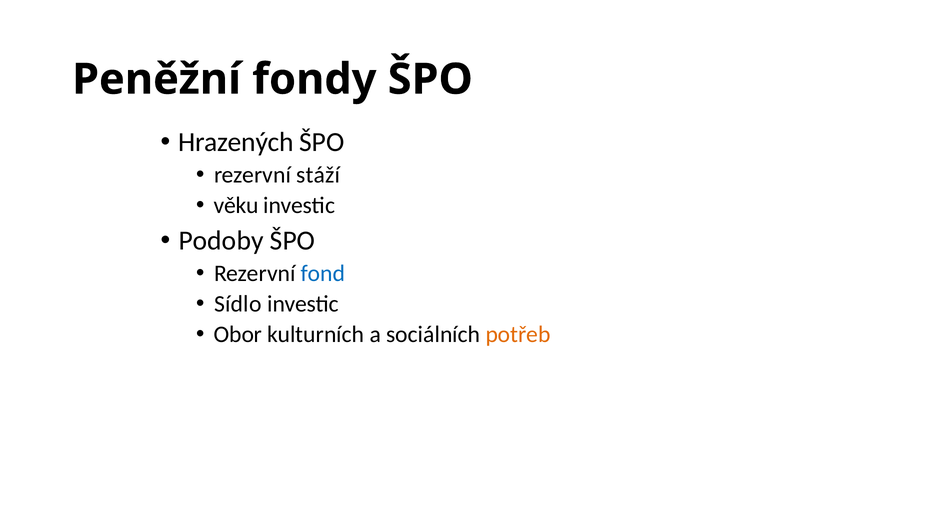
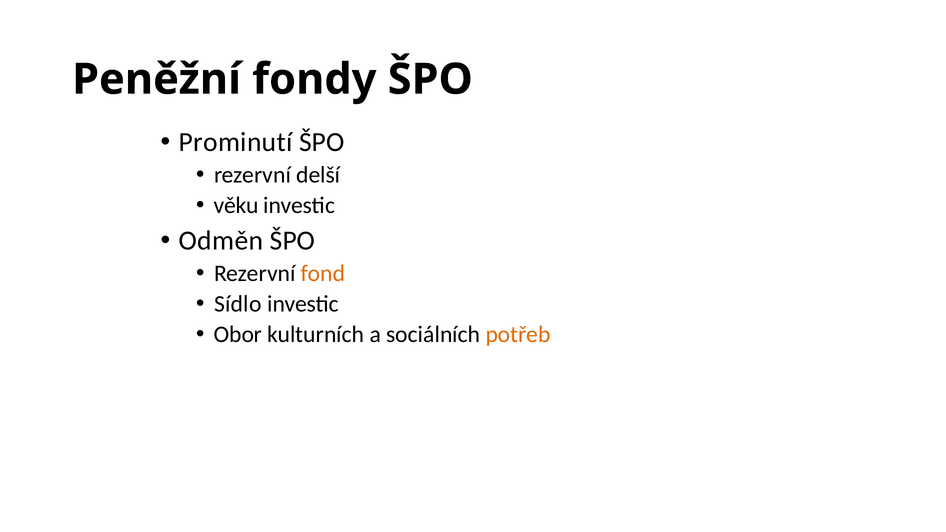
Hrazených: Hrazených -> Prominutí
stáží: stáží -> delší
Podoby: Podoby -> Odměn
fond colour: blue -> orange
